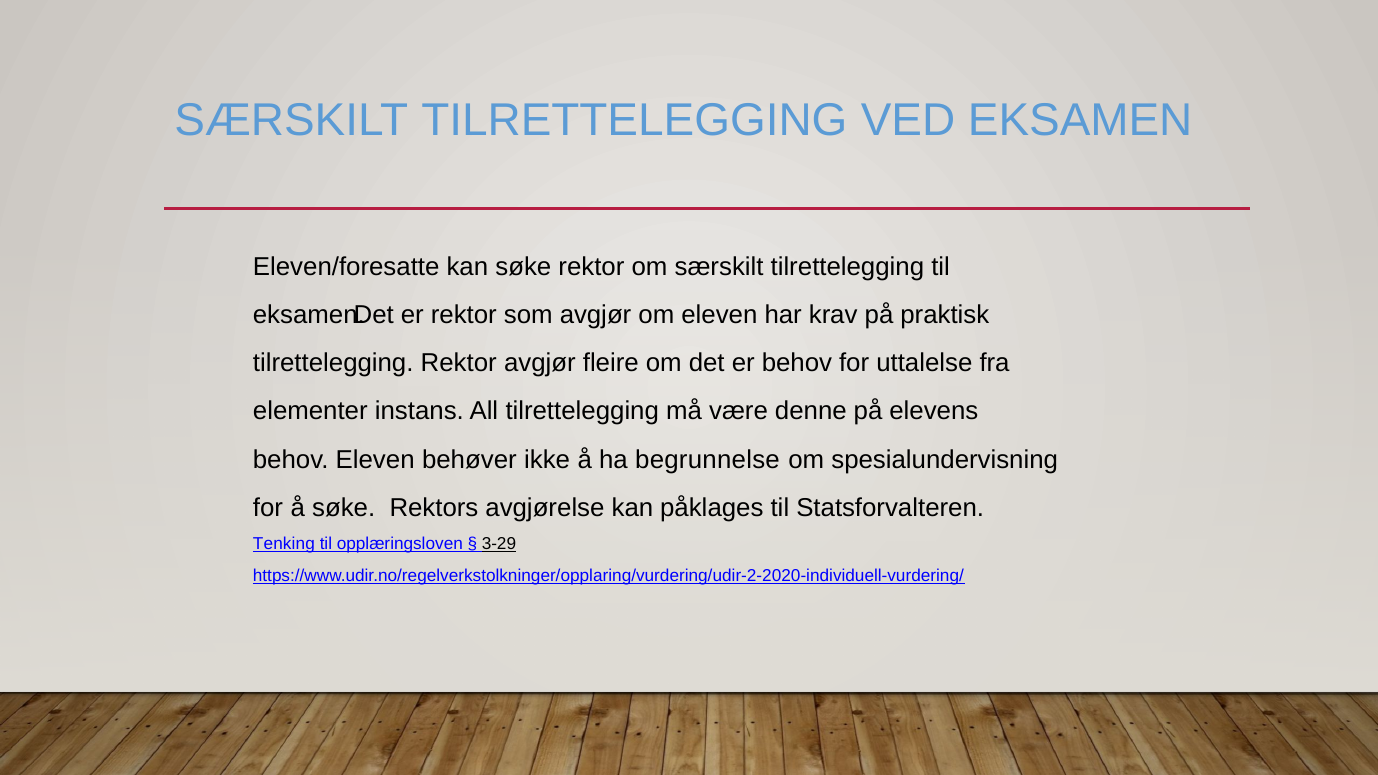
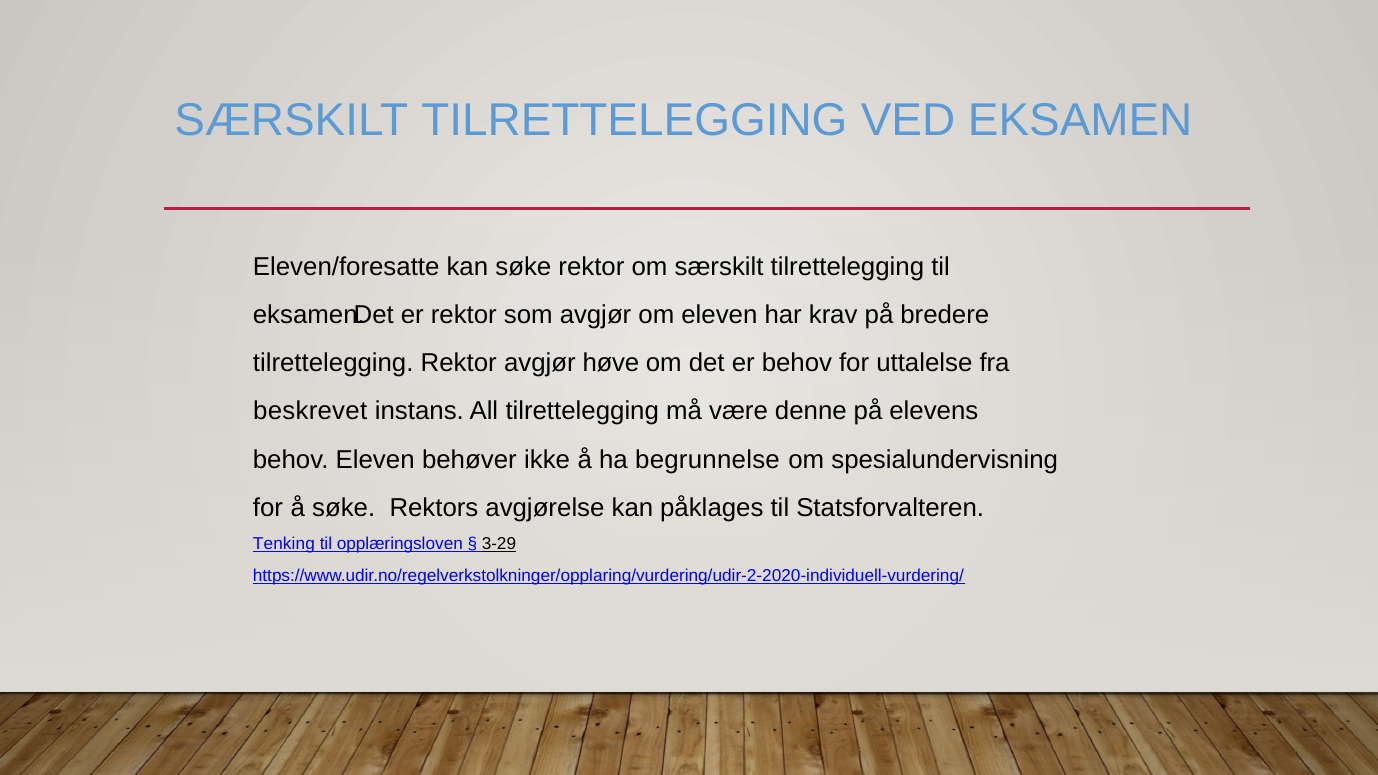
praktisk: praktisk -> bredere
fleire: fleire -> høve
elementer: elementer -> beskrevet
